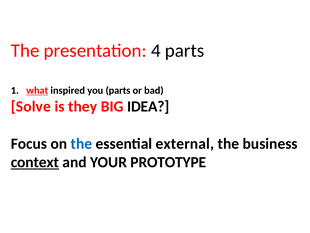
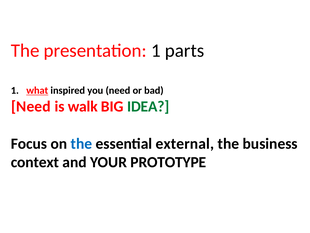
presentation 4: 4 -> 1
you parts: parts -> need
Solve at (31, 106): Solve -> Need
they: they -> walk
IDEA colour: black -> green
context underline: present -> none
